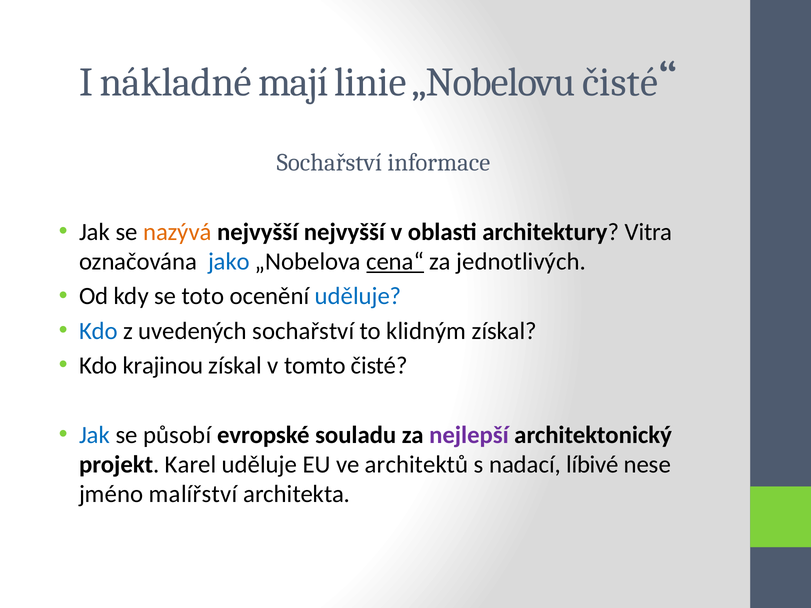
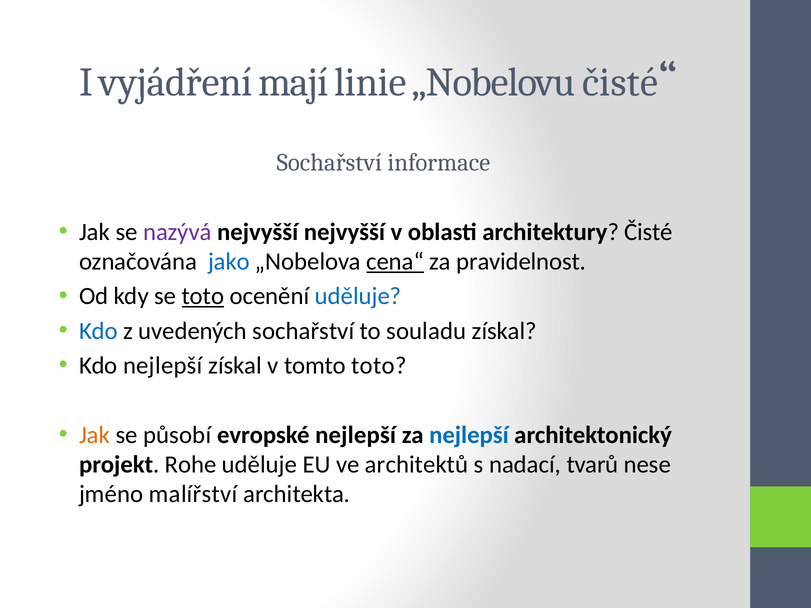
nákladné: nákladné -> vyjádření
nazývá colour: orange -> purple
architektury Vitra: Vitra -> Čisté
jednotlivých: jednotlivých -> pravidelnost
toto at (203, 296) underline: none -> present
klidným: klidným -> souladu
Kdo krajinou: krajinou -> nejlepší
tomto čisté: čisté -> toto
Jak at (95, 435) colour: blue -> orange
evropské souladu: souladu -> nejlepší
nejlepší at (469, 435) colour: purple -> blue
Karel: Karel -> Rohe
líbivé: líbivé -> tvarů
